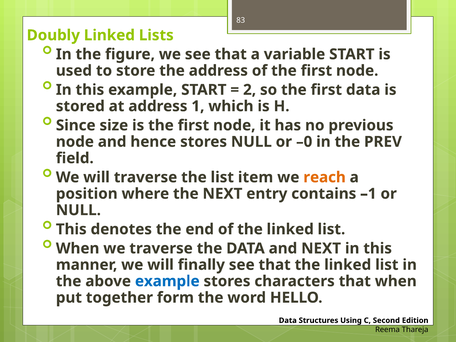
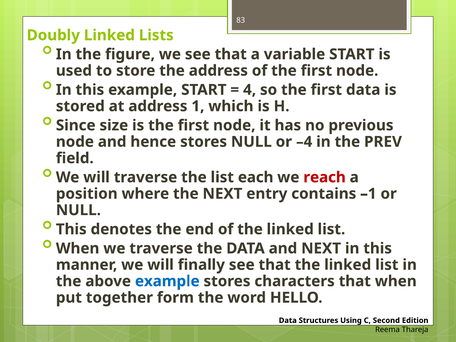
2: 2 -> 4
–0: –0 -> –4
item: item -> each
reach colour: orange -> red
